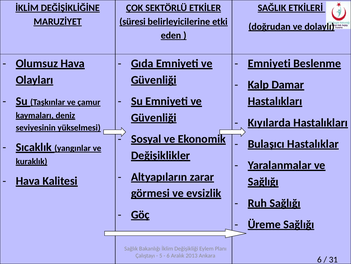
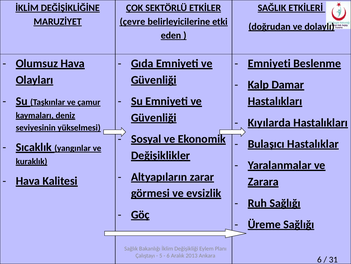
süresi: süresi -> çevre
Sağlığı at (263, 181): Sağlığı -> Zarara
